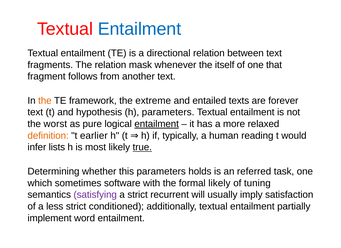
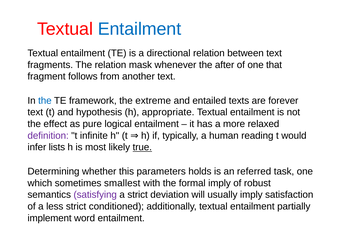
itself: itself -> after
the at (45, 101) colour: orange -> blue
h parameters: parameters -> appropriate
worst: worst -> effect
entailment at (157, 124) underline: present -> none
definition colour: orange -> purple
earlier: earlier -> infinite
software: software -> smallest
formal likely: likely -> imply
tuning: tuning -> robust
recurrent: recurrent -> deviation
